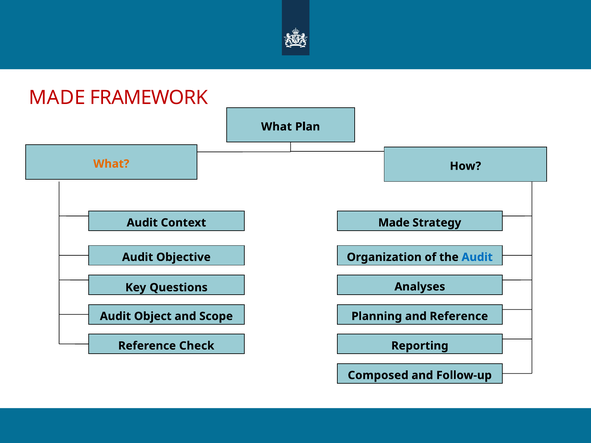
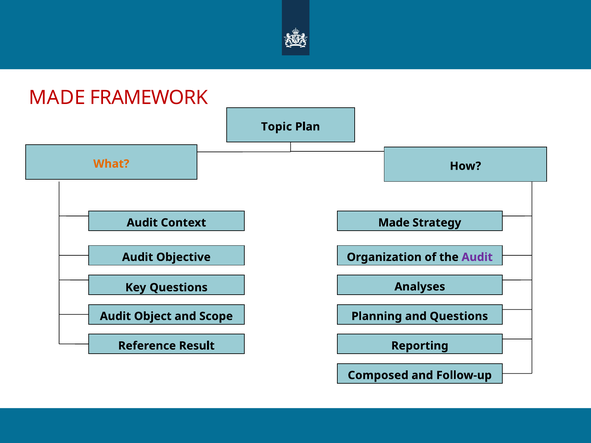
What at (277, 127): What -> Topic
Audit at (477, 257) colour: blue -> purple
and Reference: Reference -> Questions
Check: Check -> Result
